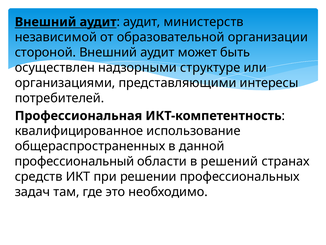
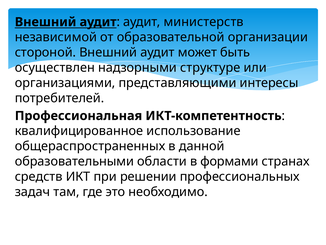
профессиональный: профессиональный -> образовательными
решений: решений -> формами
